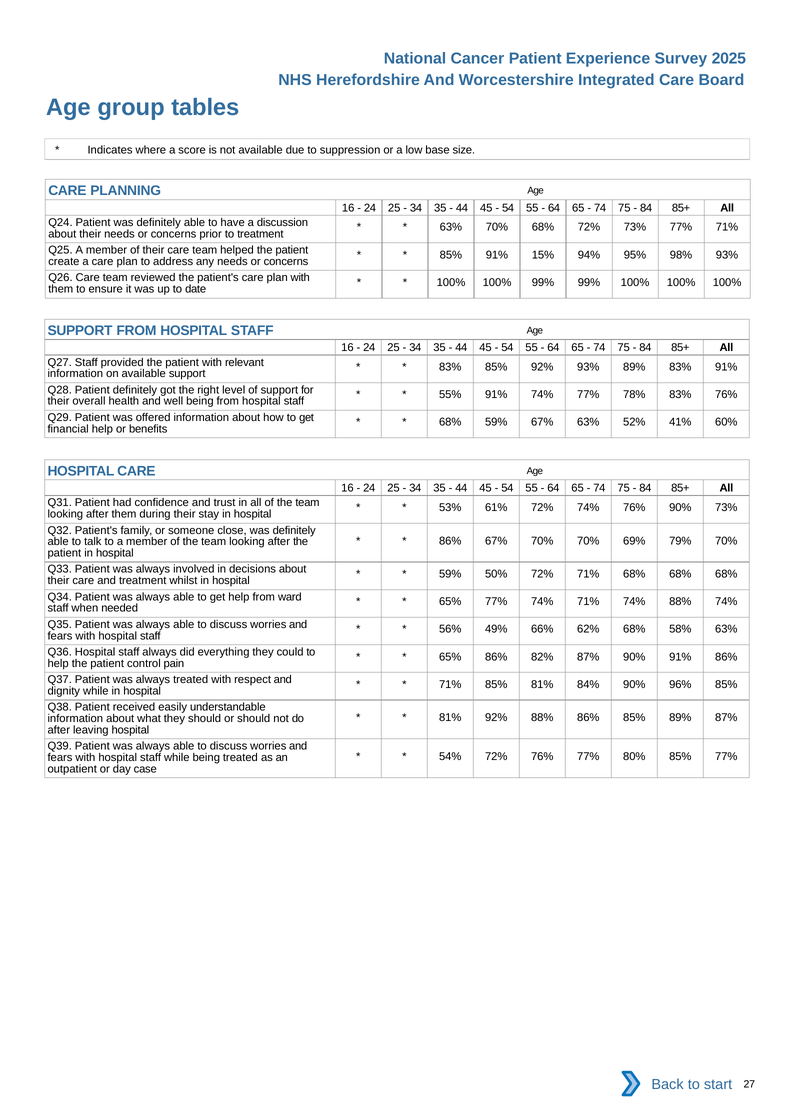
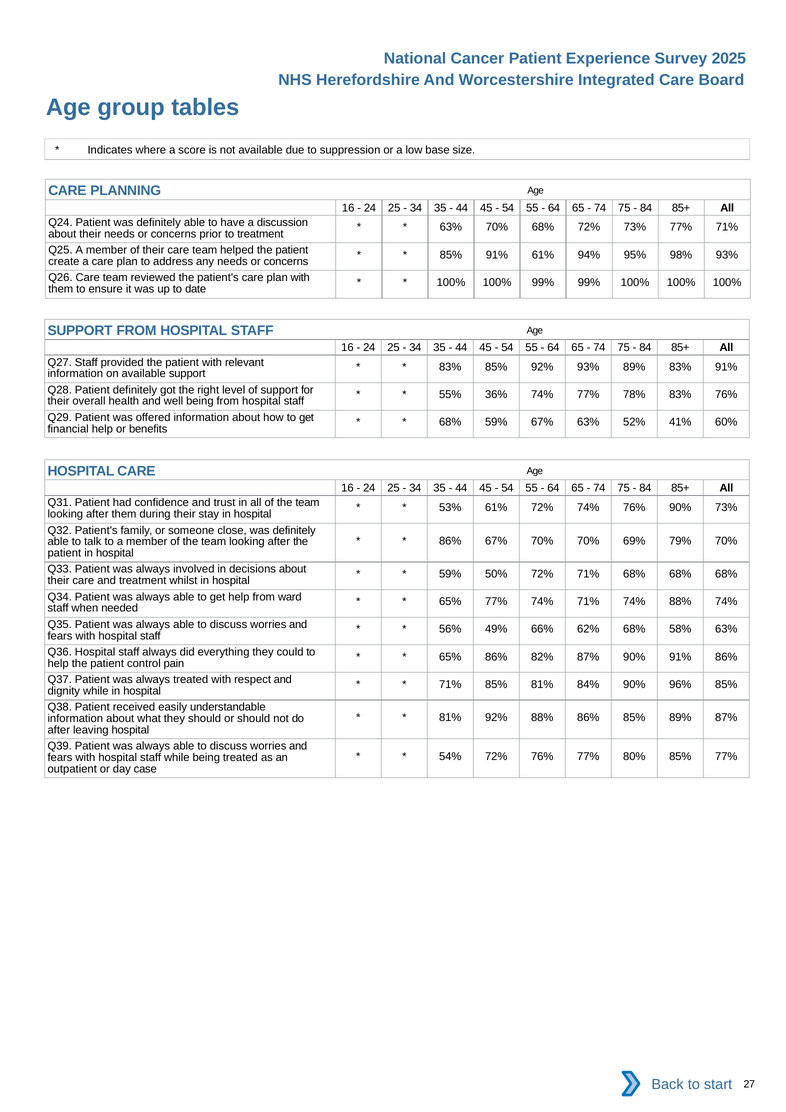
91% 15%: 15% -> 61%
55% 91%: 91% -> 36%
